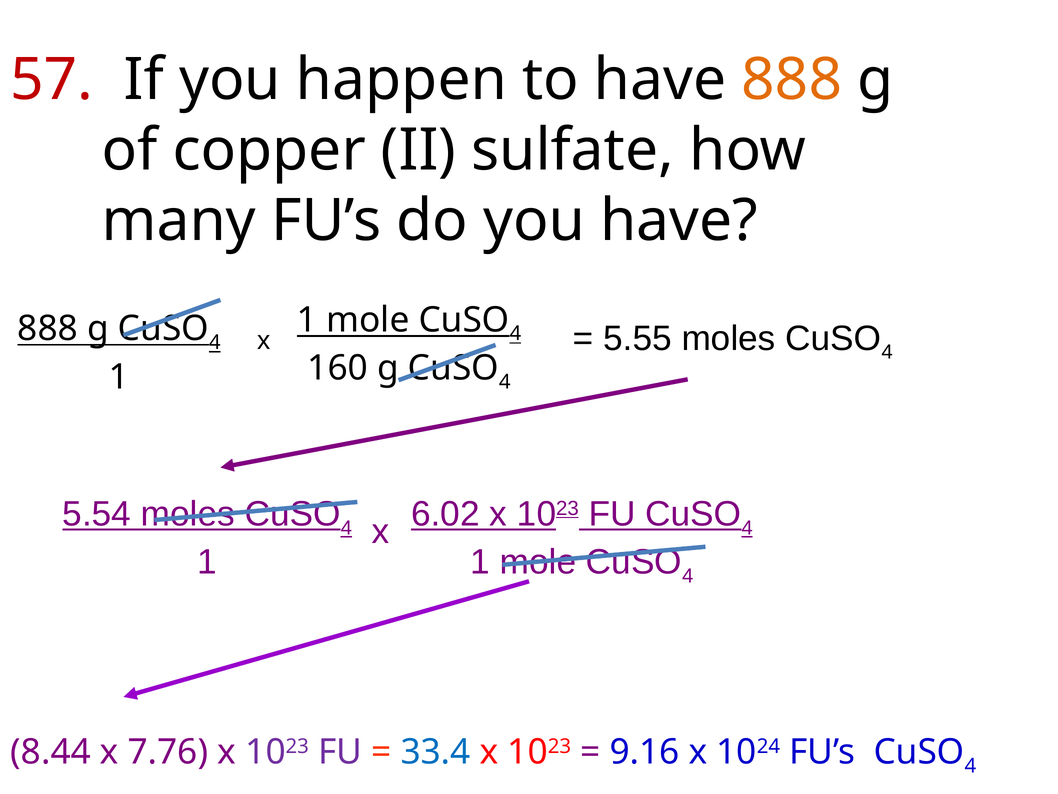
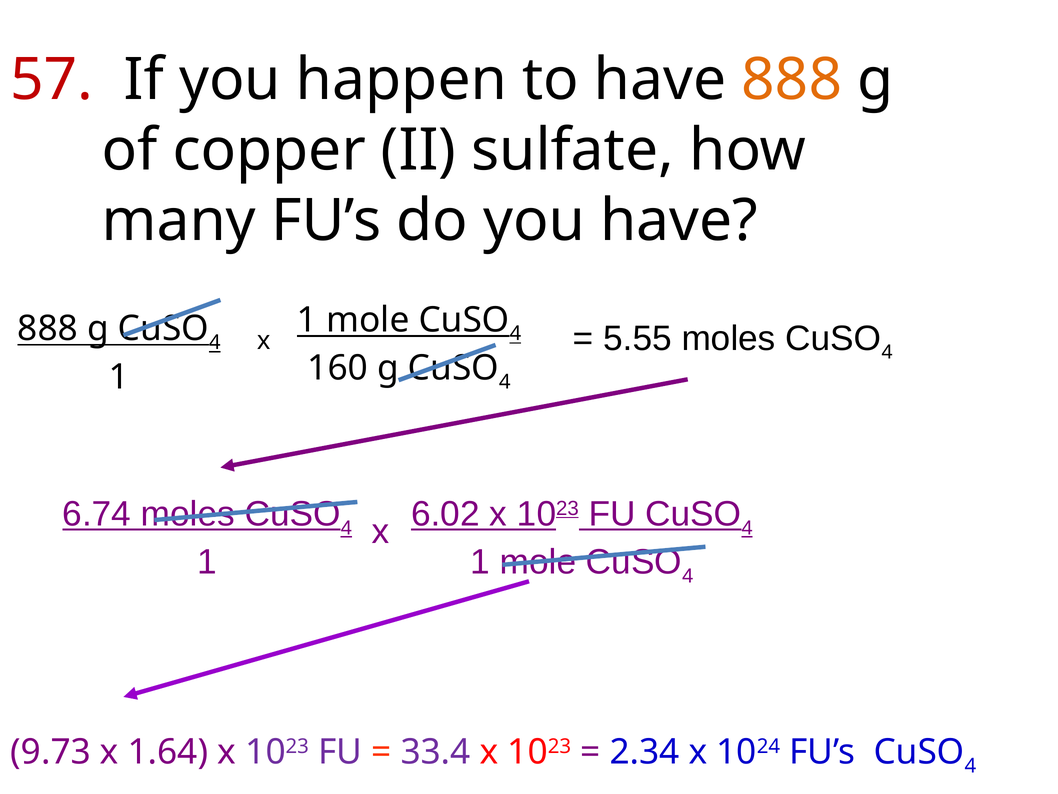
5.54: 5.54 -> 6.74
8.44: 8.44 -> 9.73
7.76: 7.76 -> 1.64
33.4 colour: blue -> purple
9.16: 9.16 -> 2.34
